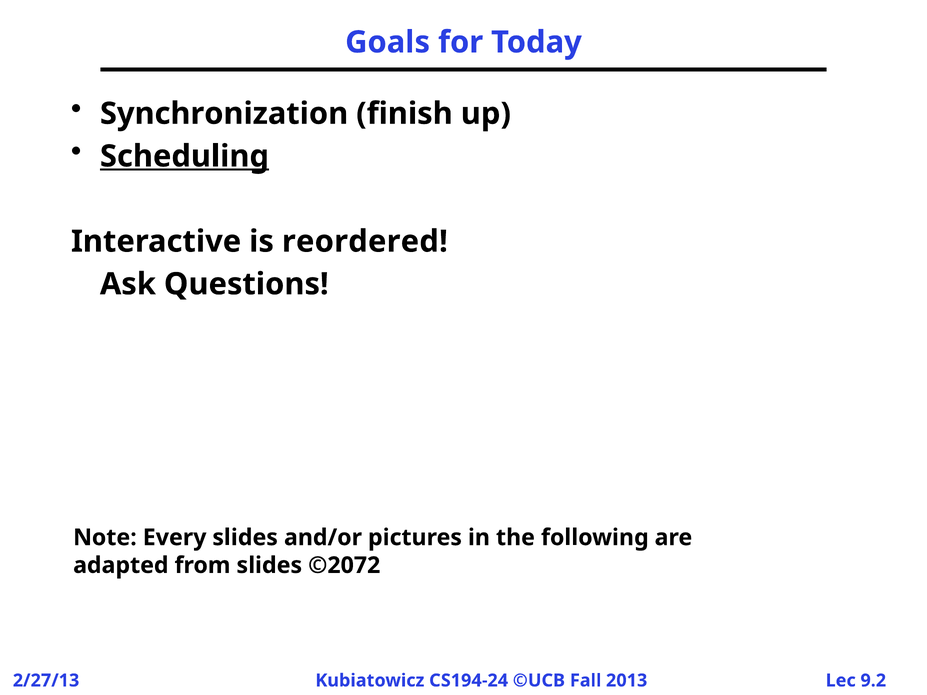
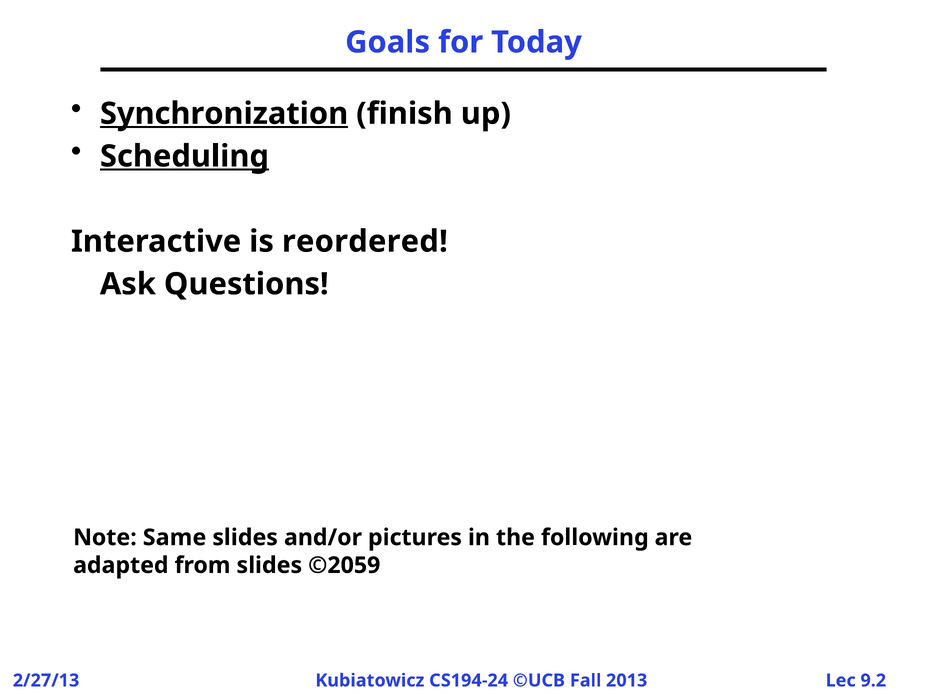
Synchronization underline: none -> present
Every: Every -> Same
©2072: ©2072 -> ©2059
